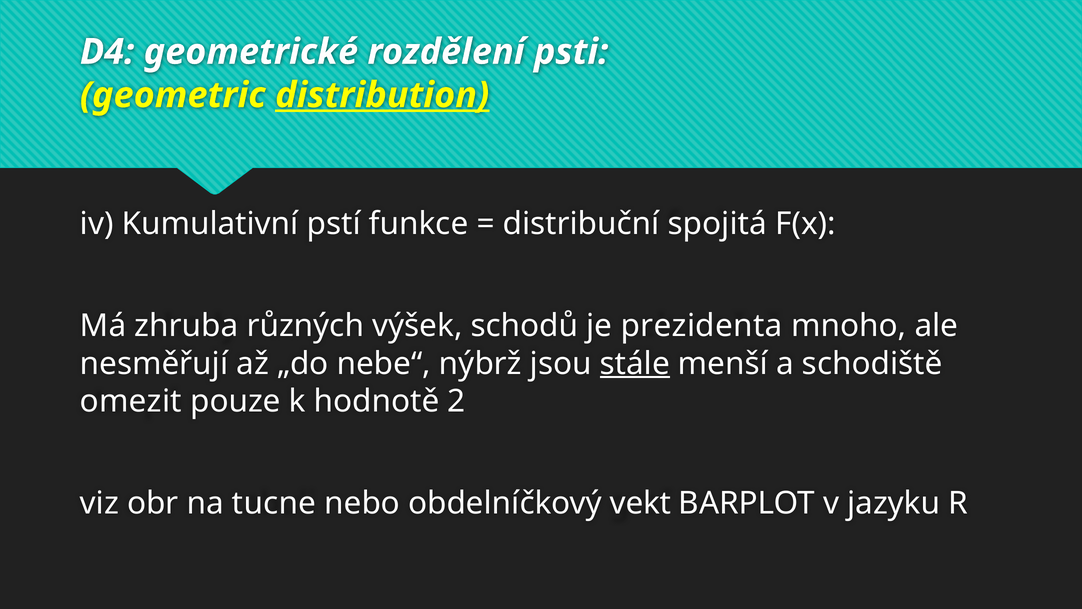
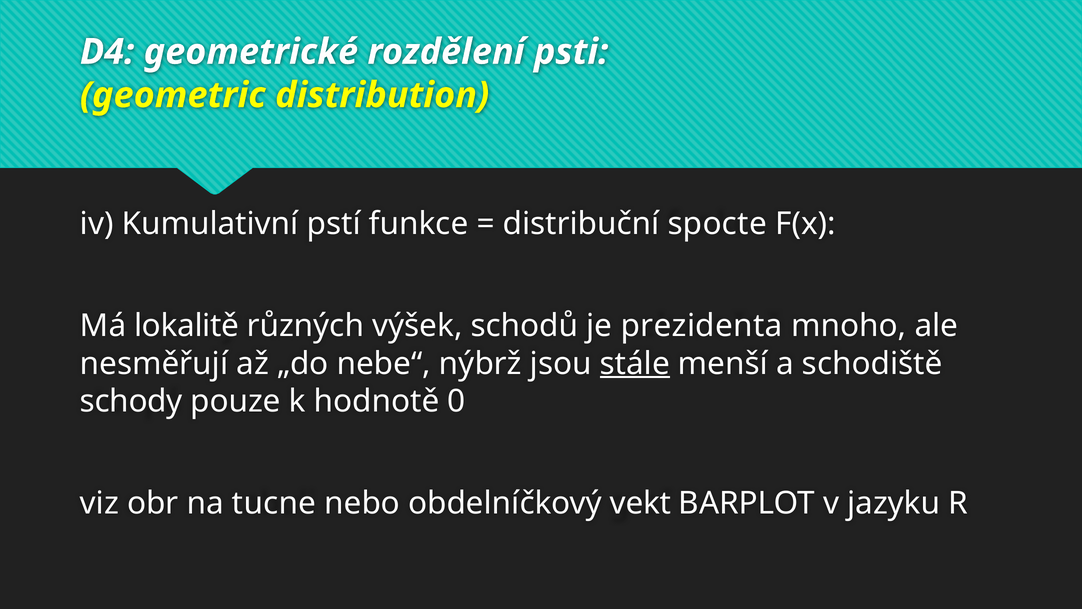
distribution underline: present -> none
spojitá: spojitá -> spocte
zhruba: zhruba -> lokalitě
omezit: omezit -> schody
2: 2 -> 0
